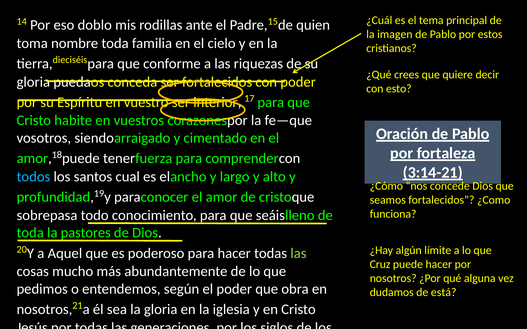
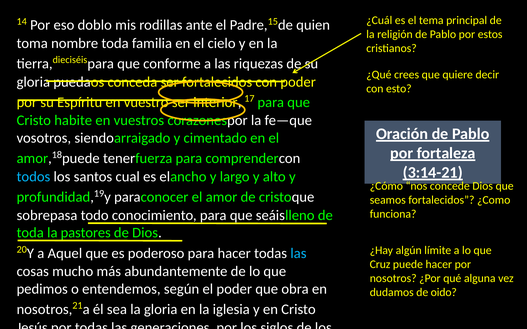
imagen: imagen -> religión
las at (298, 254) colour: light green -> light blue
está: está -> oido
